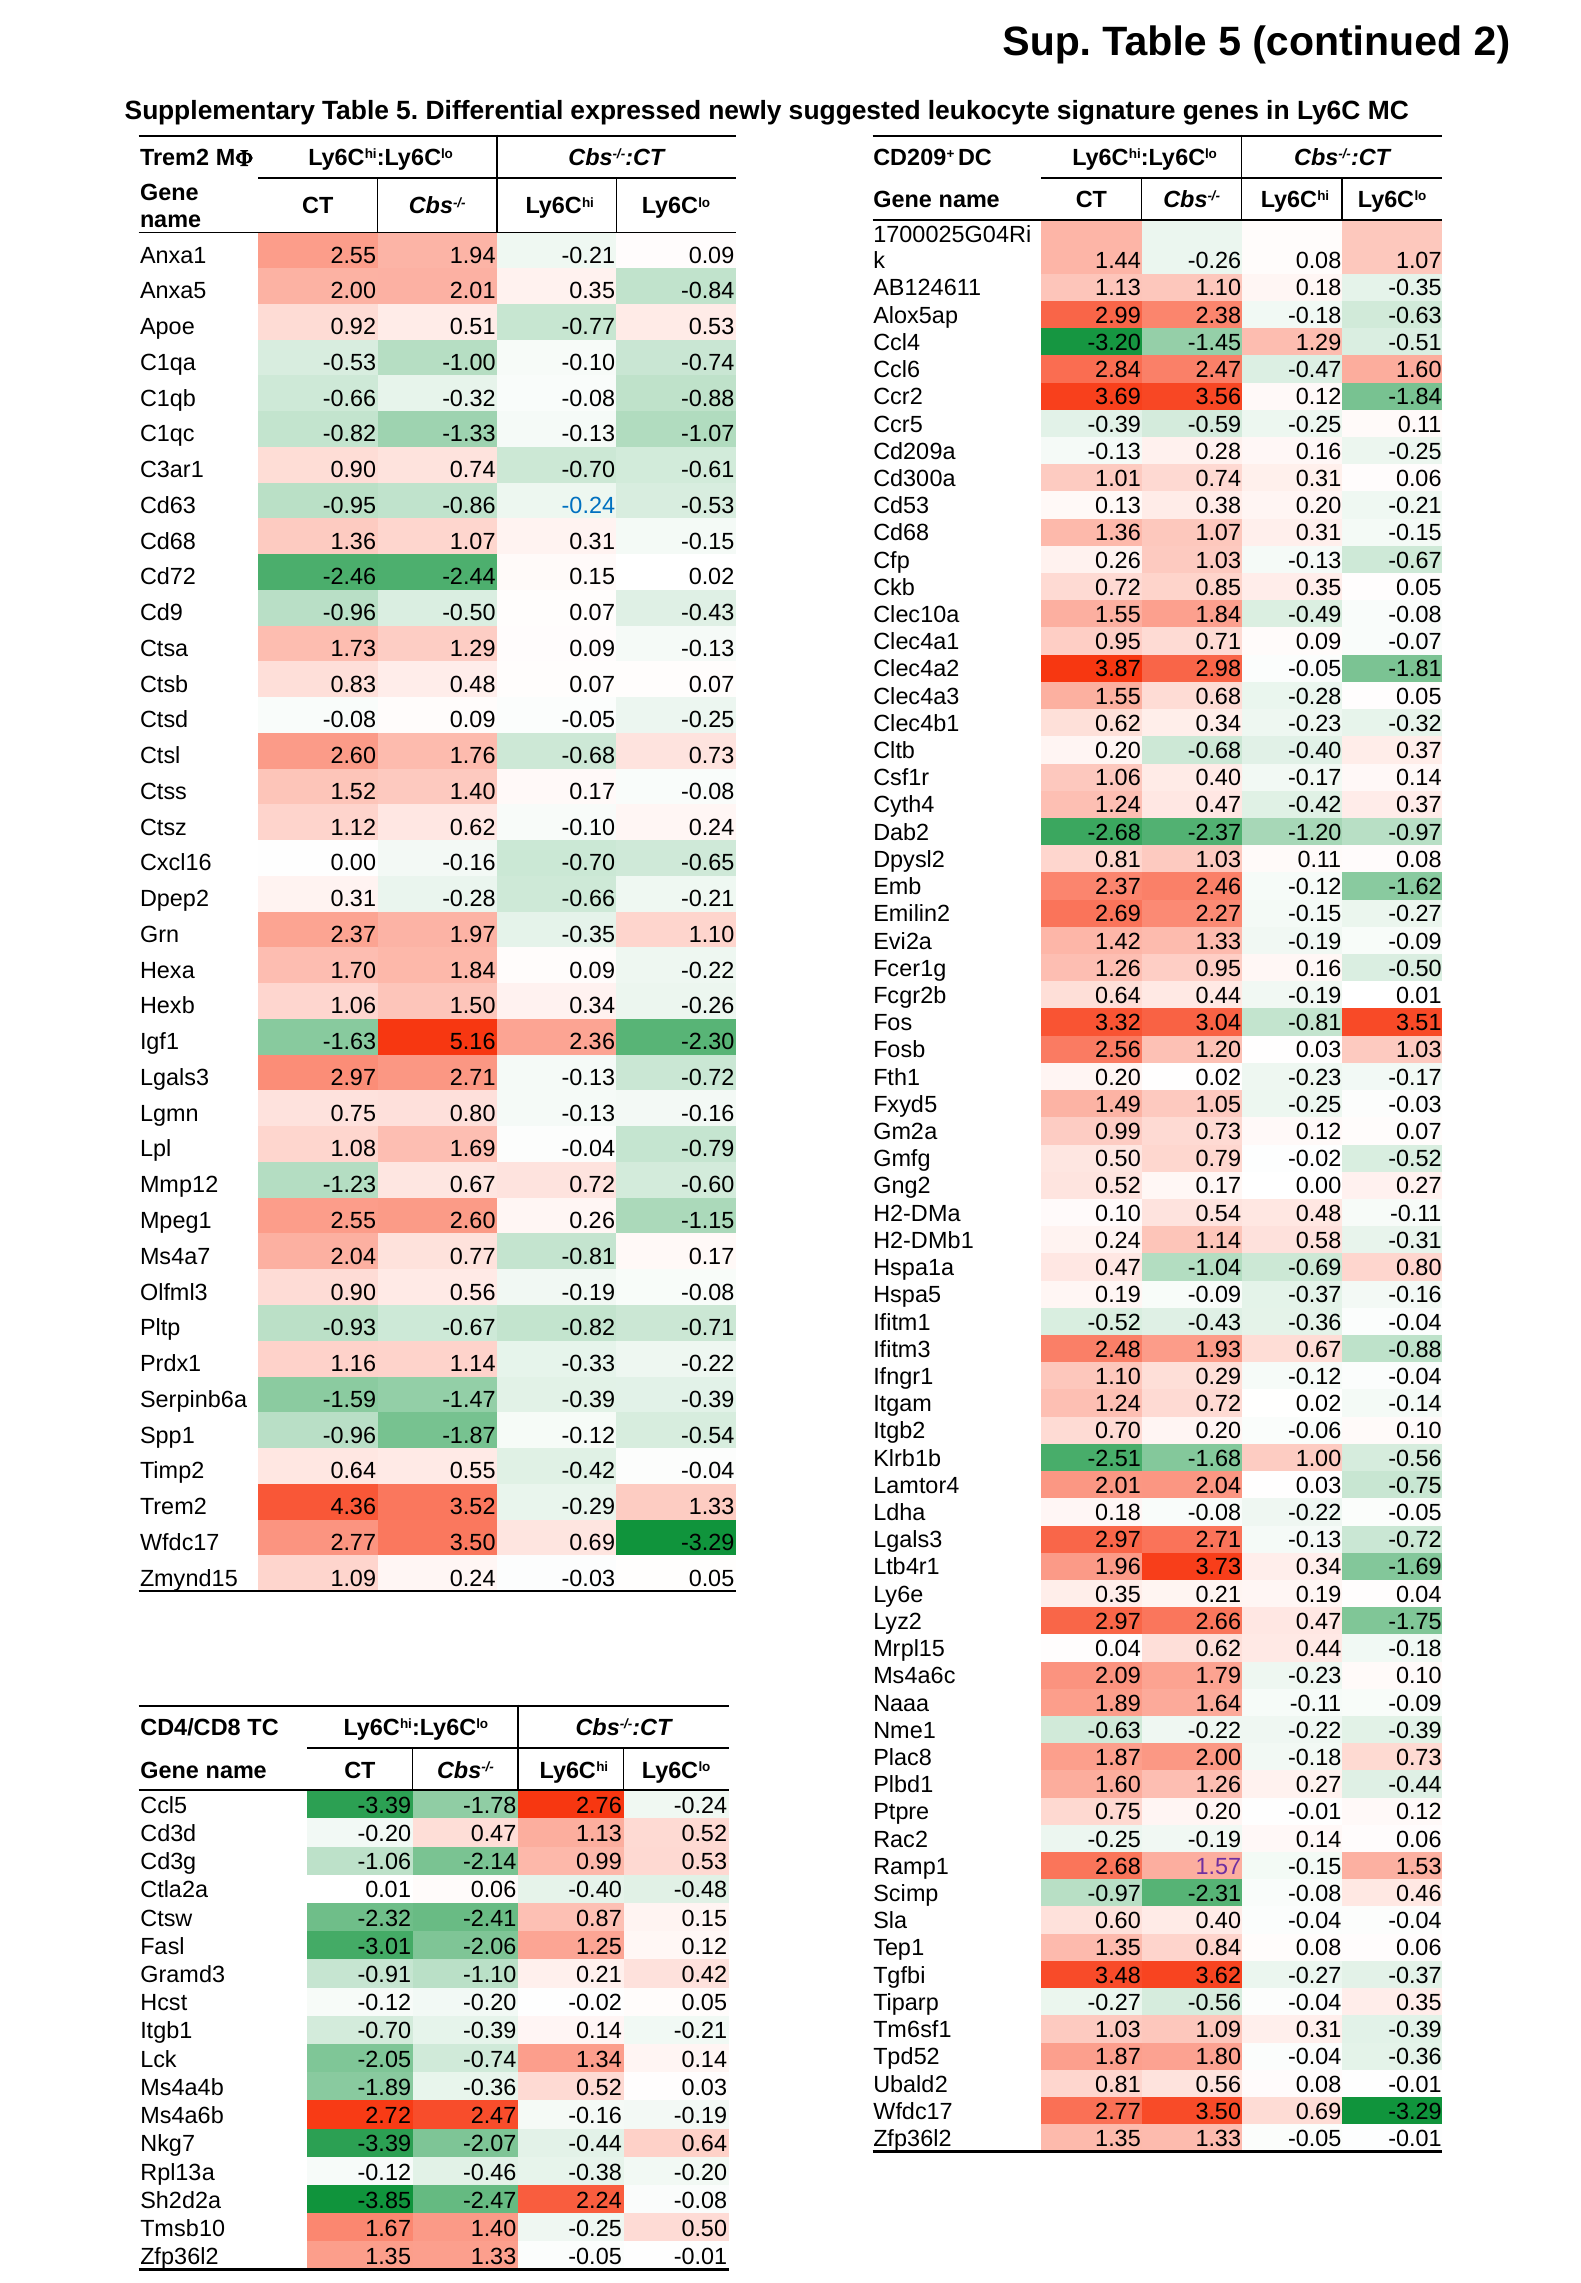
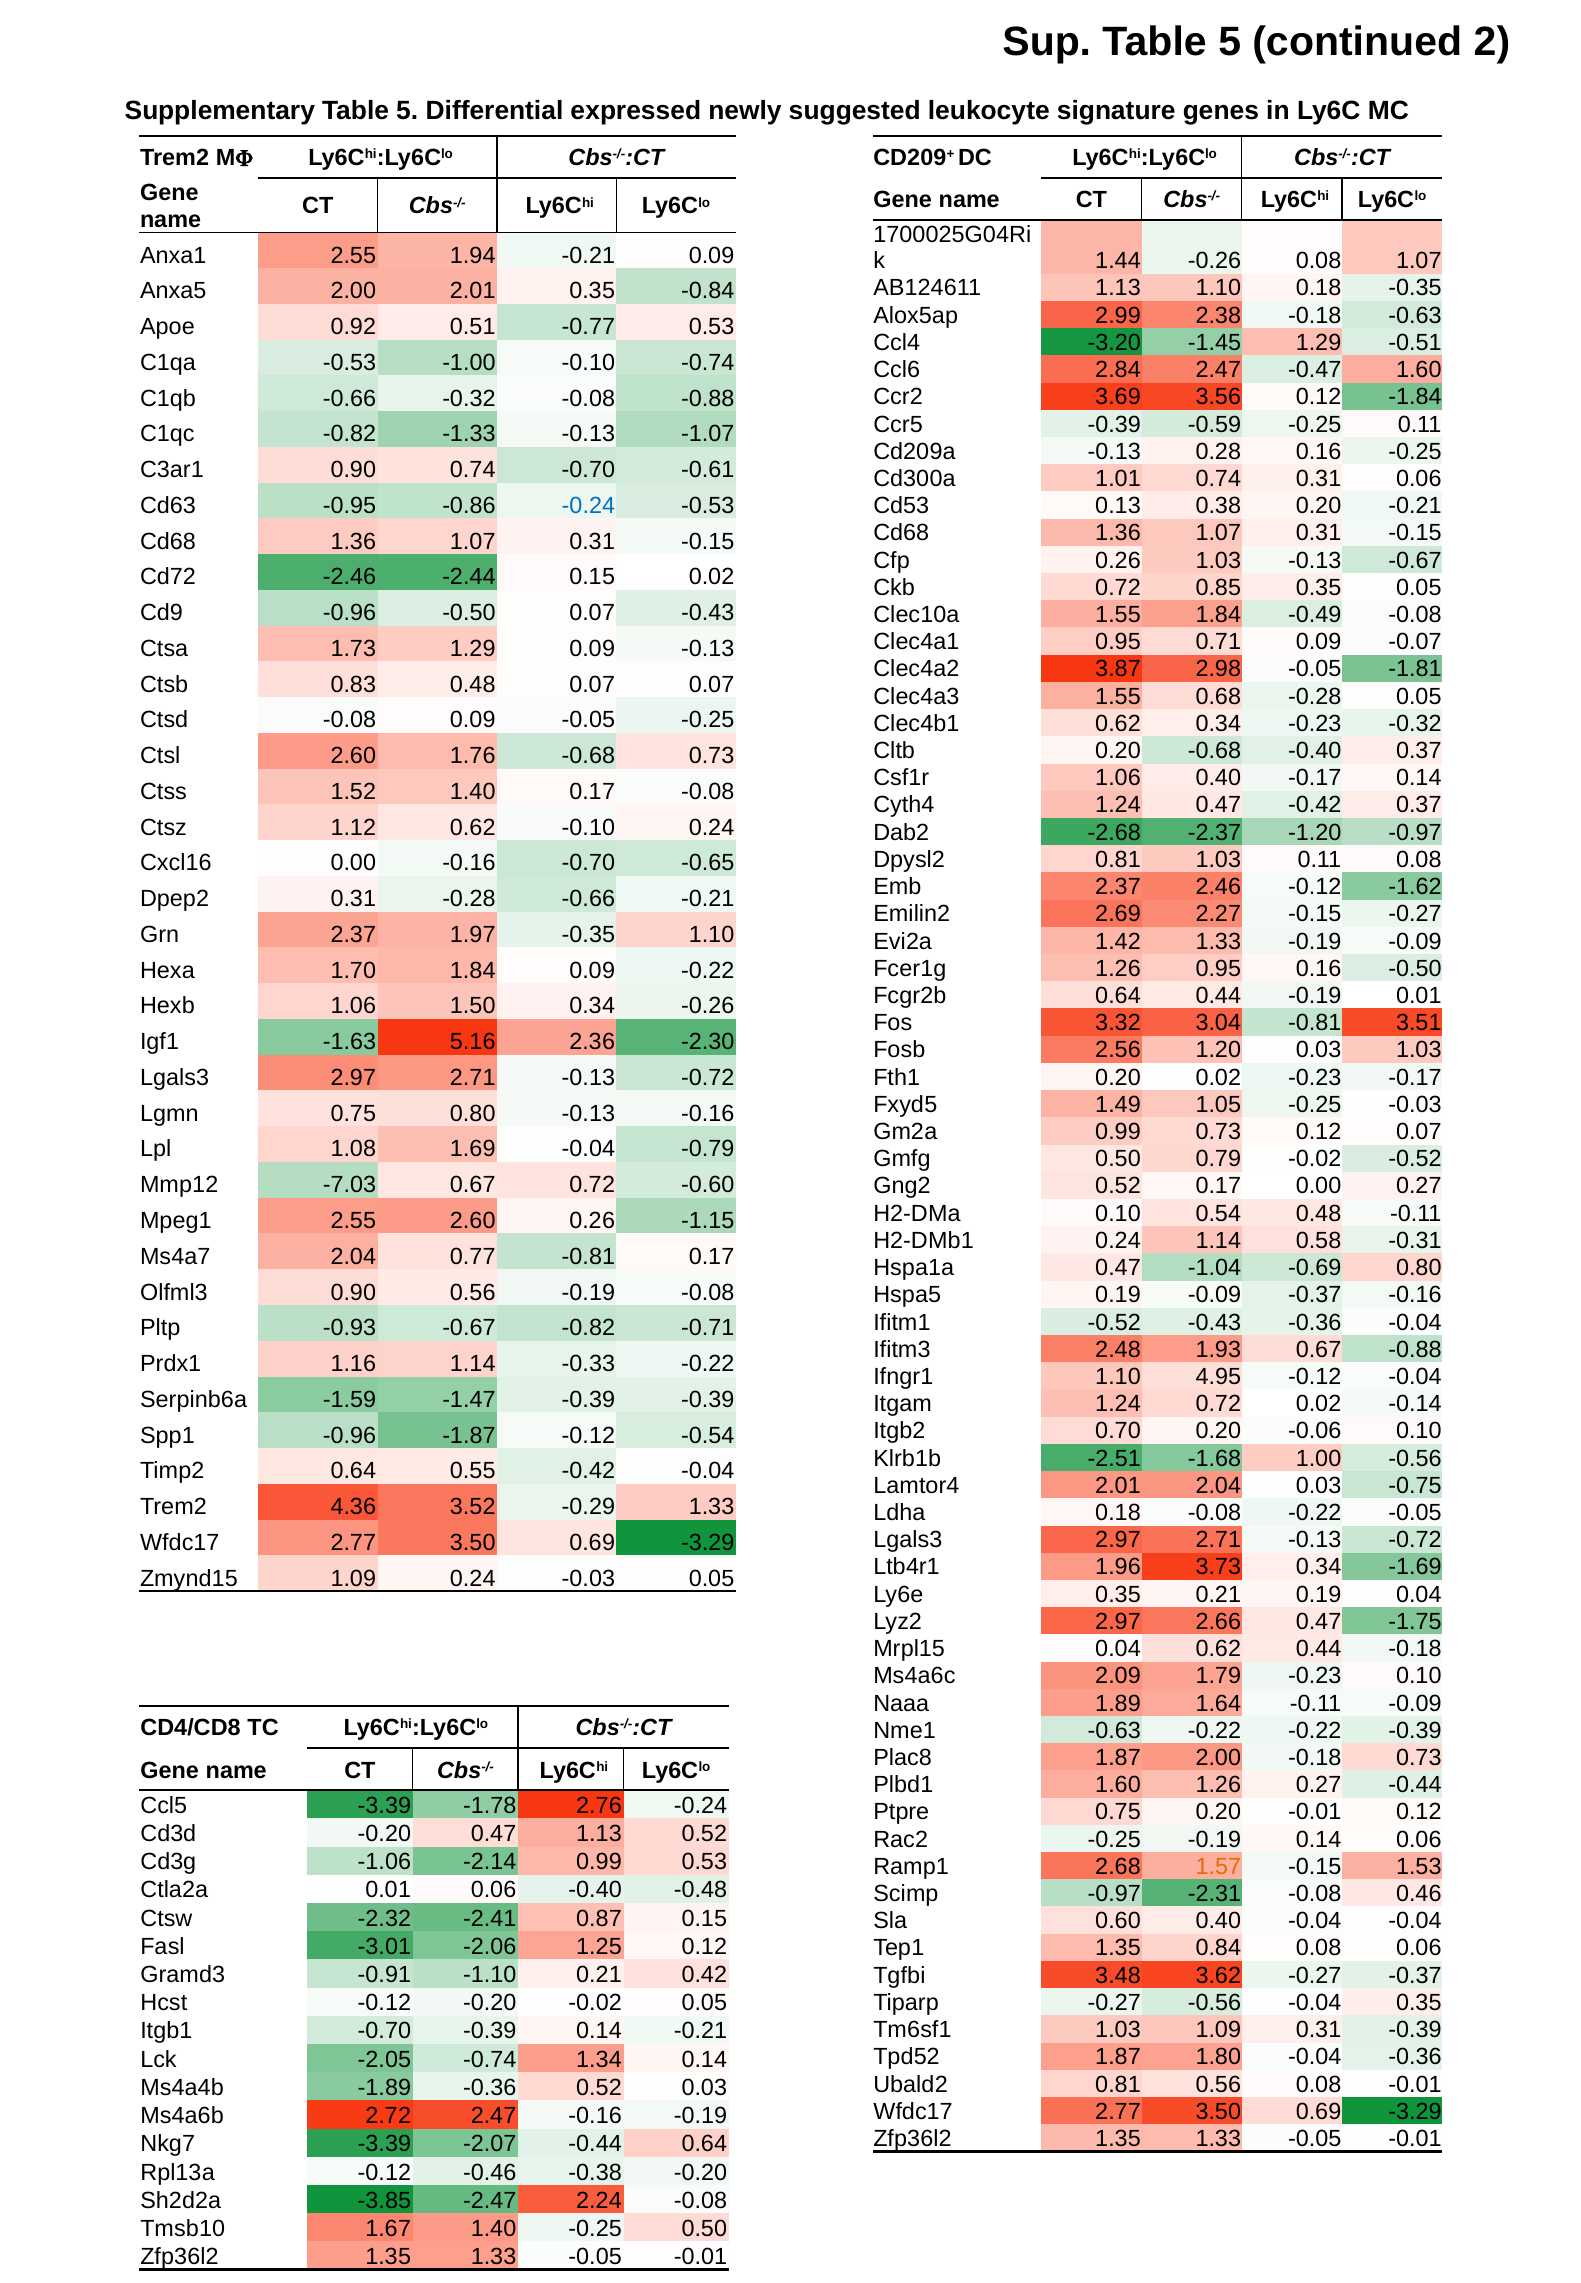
-1.23: -1.23 -> -7.03
0.29: 0.29 -> 4.95
1.57 colour: purple -> orange
